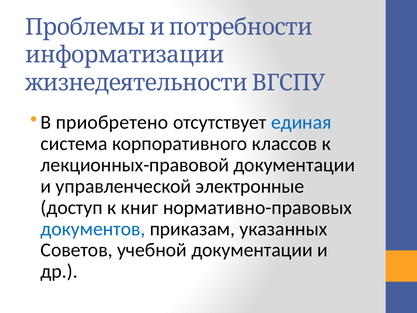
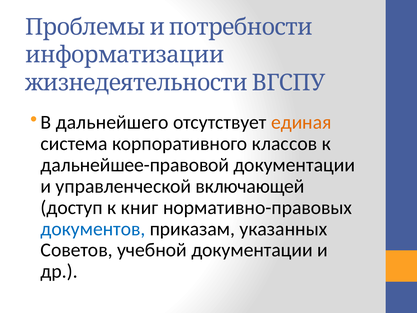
приобретено: приобретено -> дальнейшего
единая colour: blue -> orange
лекционных-правовой: лекционных-правовой -> дальнейшее-правовой
электронные: электронные -> включающей
